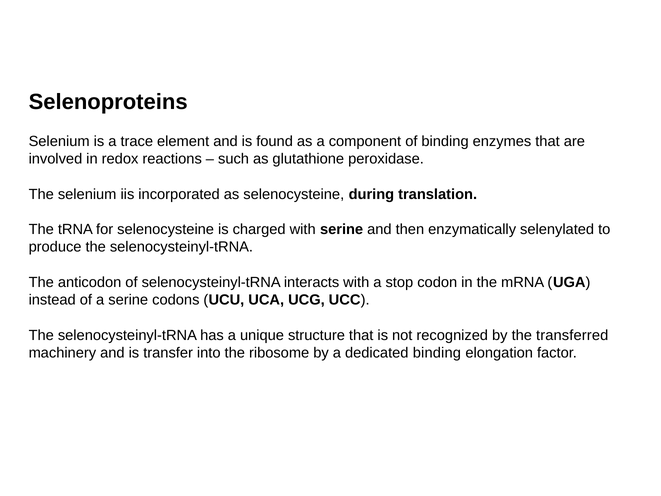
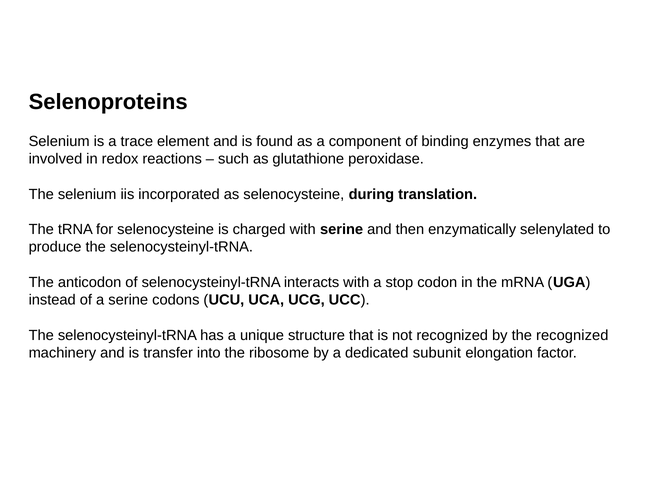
the transferred: transferred -> recognized
dedicated binding: binding -> subunit
